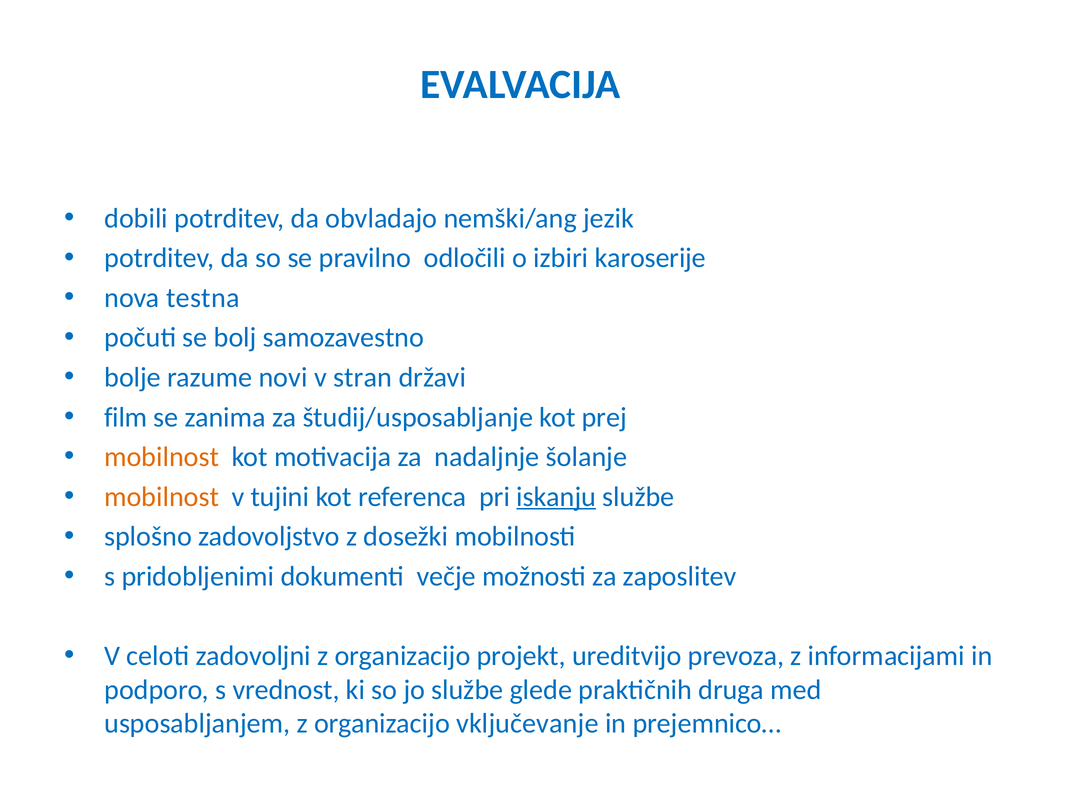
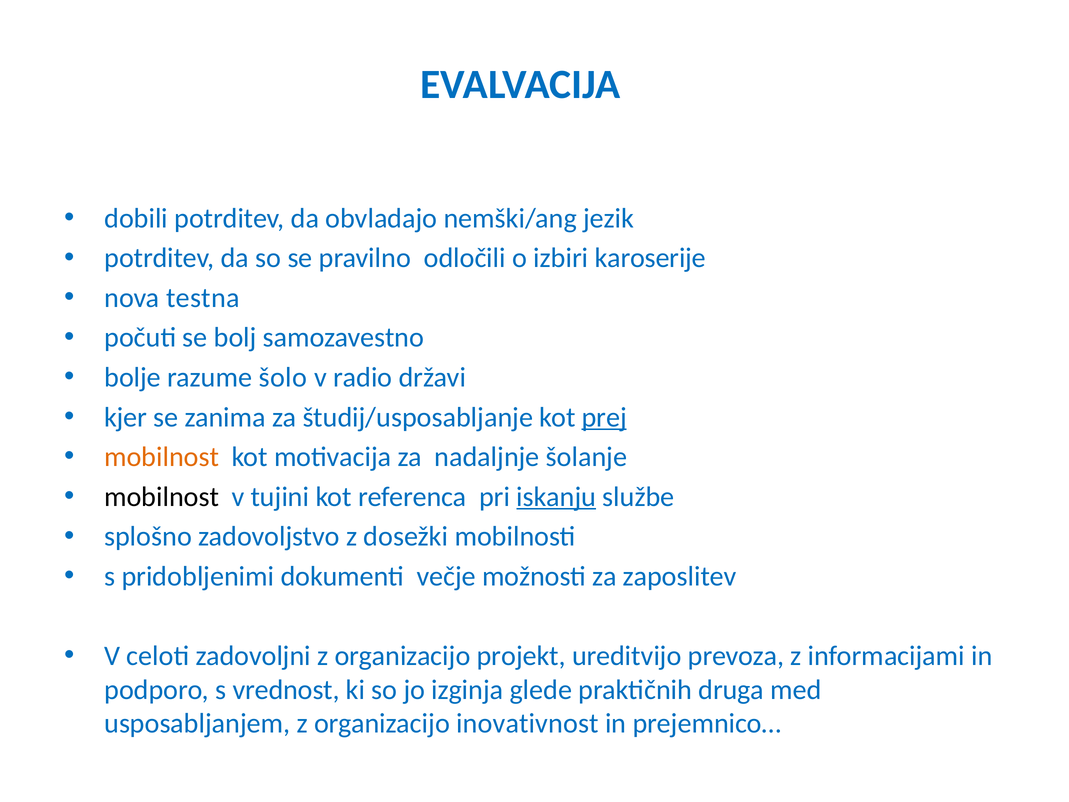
novi: novi -> šolo
stran: stran -> radio
film: film -> kjer
prej underline: none -> present
mobilnost at (162, 497) colour: orange -> black
jo službe: službe -> izginja
vključevanje: vključevanje -> inovativnost
